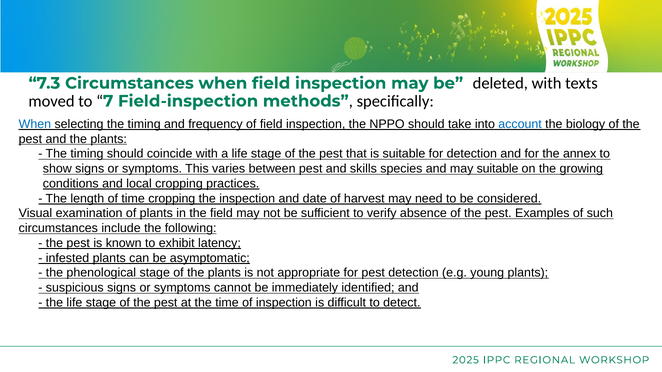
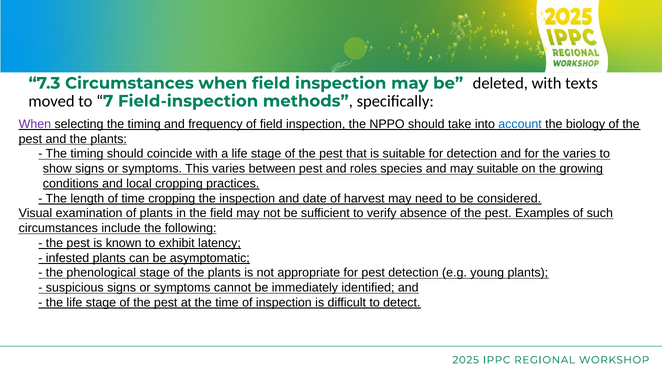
When at (35, 124) colour: blue -> purple
the annex: annex -> varies
skills: skills -> roles
